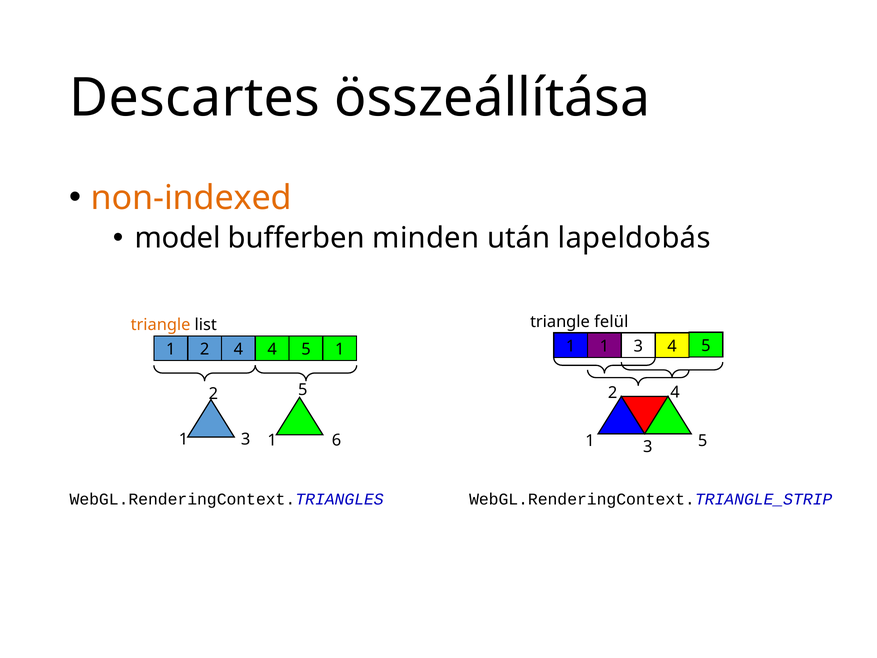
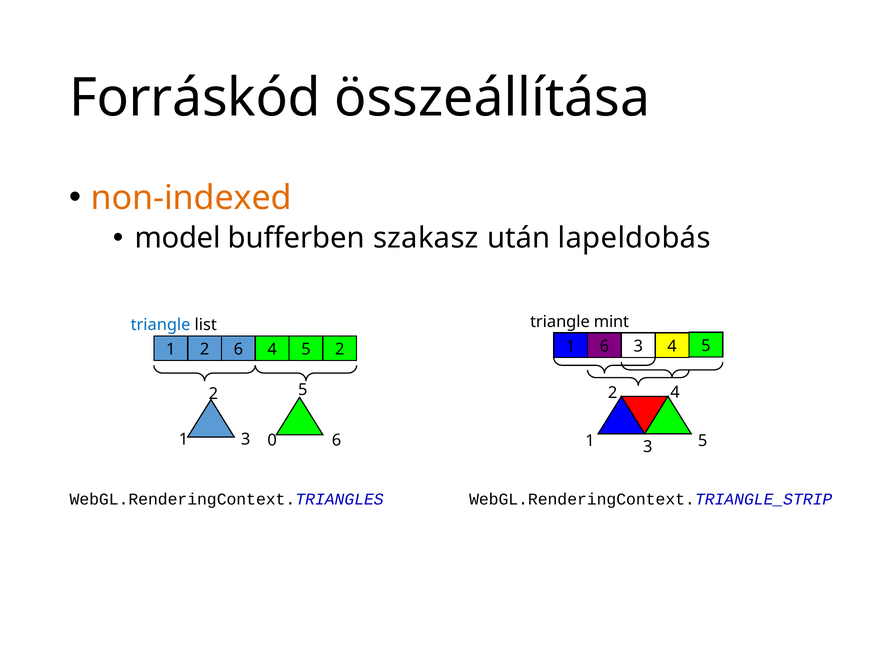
Descartes: Descartes -> Forráskód
minden: minden -> szakasz
triangle at (161, 325) colour: orange -> blue
felül: felül -> mint
2 4: 4 -> 6
1 at (340, 349): 1 -> 2
1 at (604, 346): 1 -> 6
3 1: 1 -> 0
